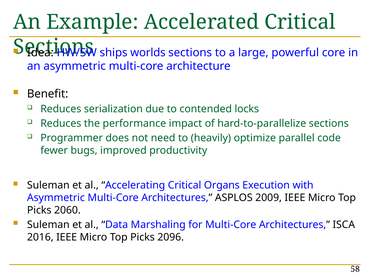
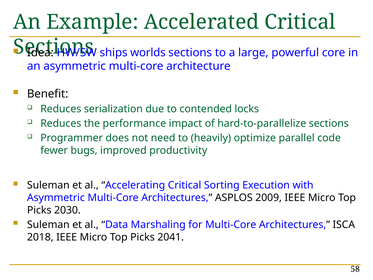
Organs: Organs -> Sorting
2060: 2060 -> 2030
2016: 2016 -> 2018
2096: 2096 -> 2041
